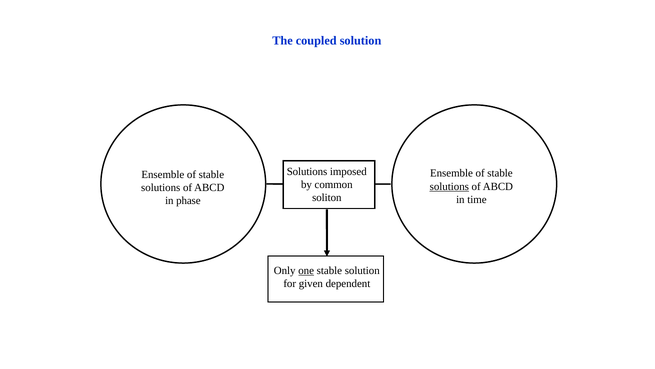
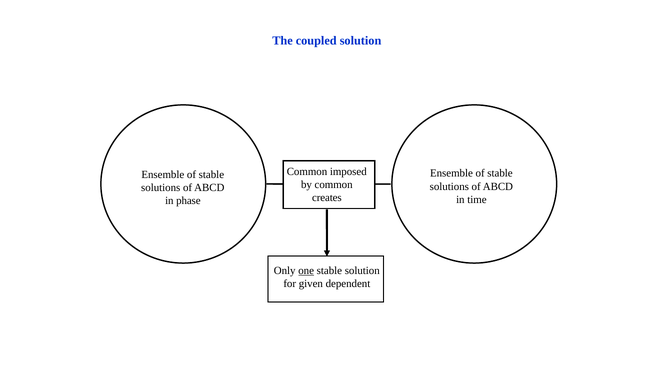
Solutions at (307, 171): Solutions -> Common
solutions at (449, 186) underline: present -> none
soliton: soliton -> creates
